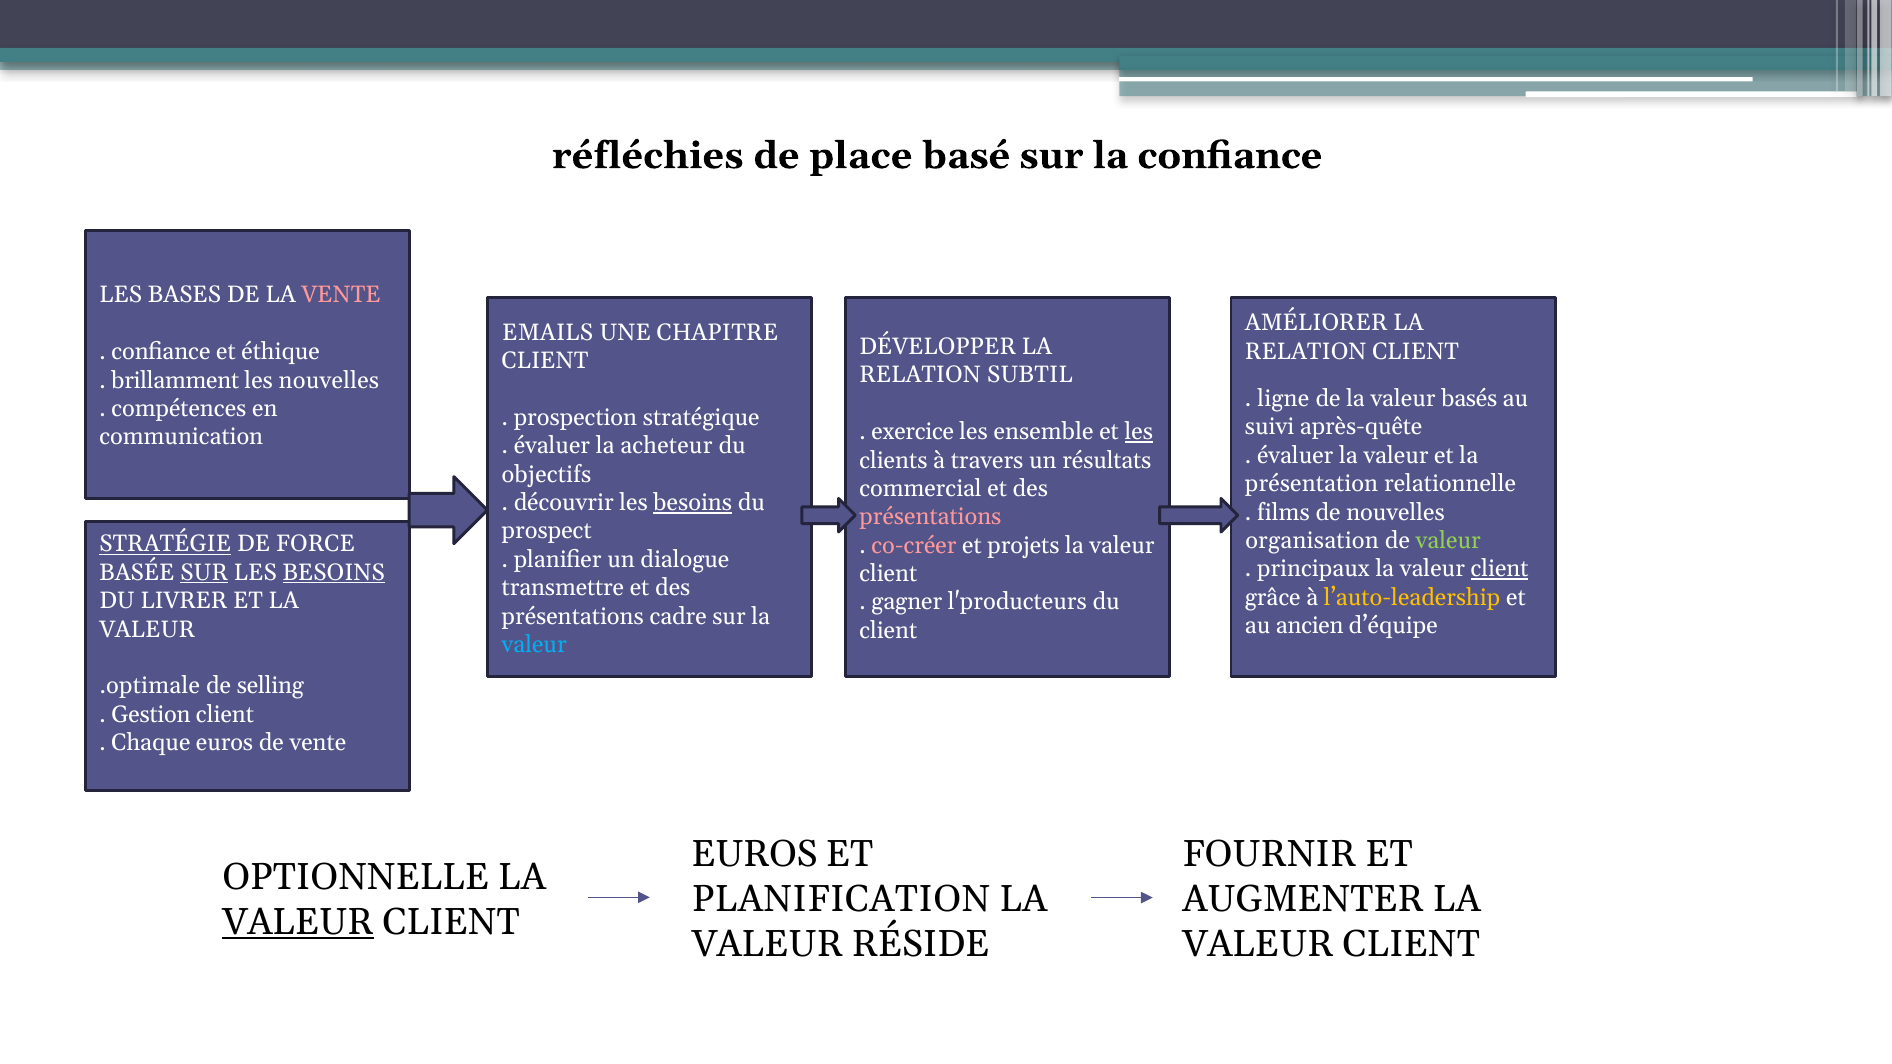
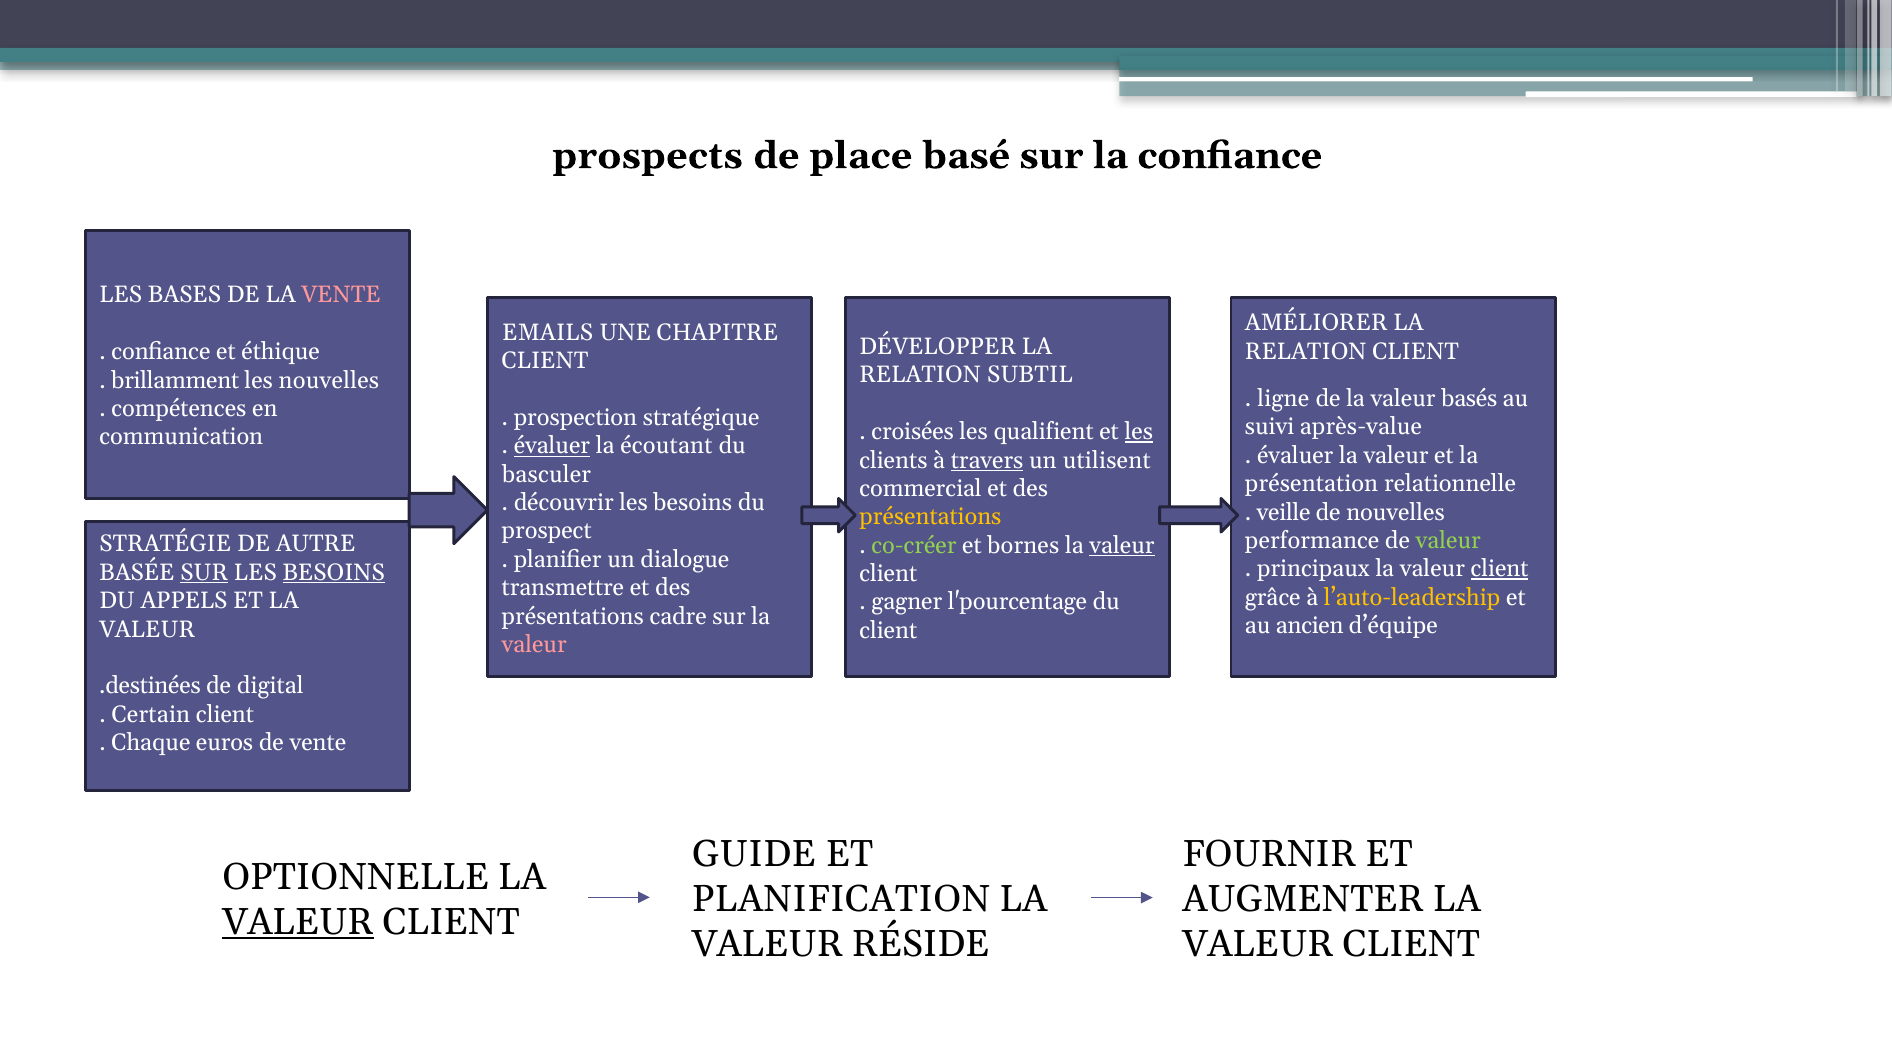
réfléchies: réfléchies -> prospects
après-quête: après-quête -> après-value
exercice: exercice -> croisées
ensemble: ensemble -> qualifient
évaluer at (552, 446) underline: none -> present
acheteur: acheteur -> écoutant
travers underline: none -> present
résultats: résultats -> utilisent
objectifs: objectifs -> basculer
besoins at (693, 503) underline: present -> none
films: films -> veille
présentations at (930, 517) colour: pink -> yellow
organisation: organisation -> performance
STRATÉGIE underline: present -> none
FORCE: FORCE -> AUTRE
co-créer colour: pink -> light green
projets: projets -> bornes
valeur at (1122, 546) underline: none -> present
LIVRER: LIVRER -> APPELS
l'producteurs: l'producteurs -> l'pourcentage
valeur at (534, 645) colour: light blue -> pink
.optimale: .optimale -> .destinées
selling: selling -> digital
Gestion: Gestion -> Certain
EUROS at (755, 855): EUROS -> GUIDE
